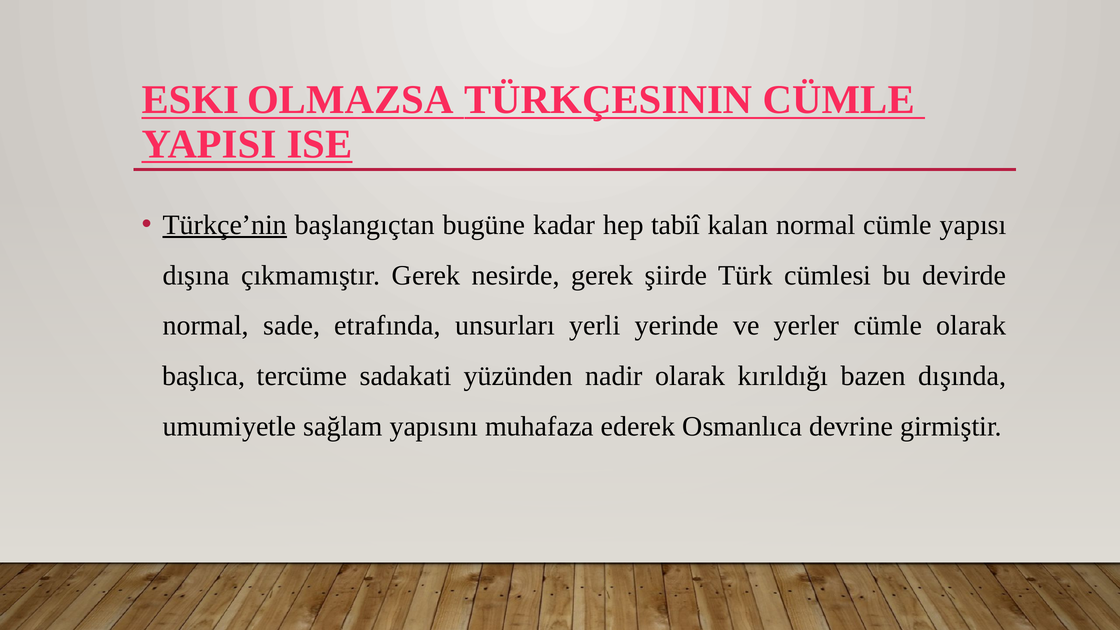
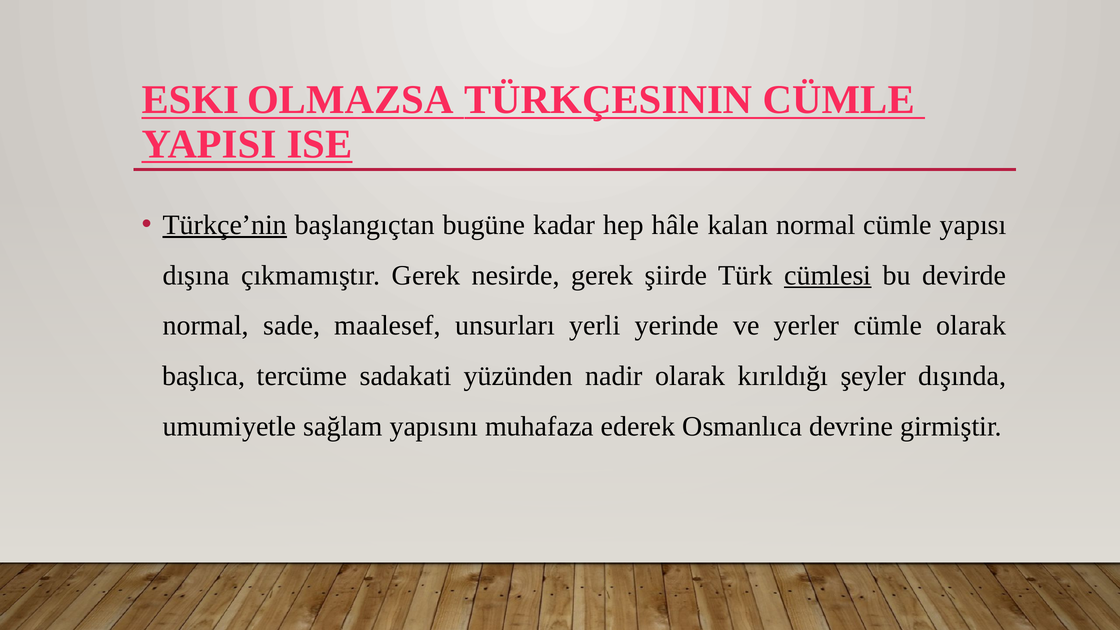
tabiî: tabiî -> hâle
cümlesi underline: none -> present
etrafında: etrafında -> maalesef
bazen: bazen -> şeyler
